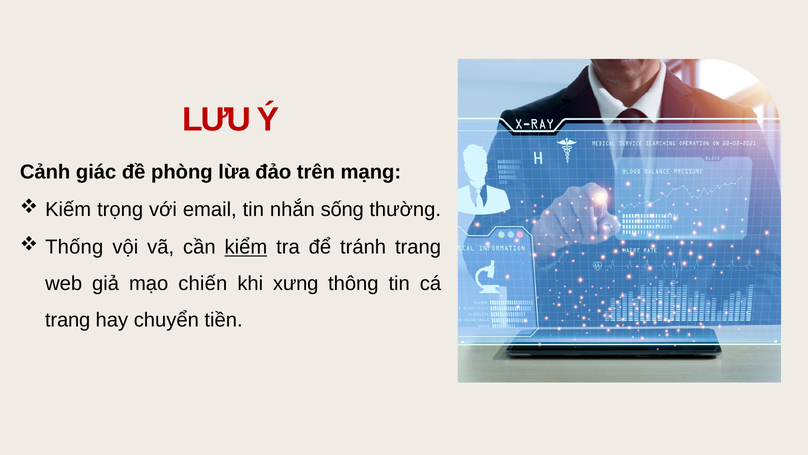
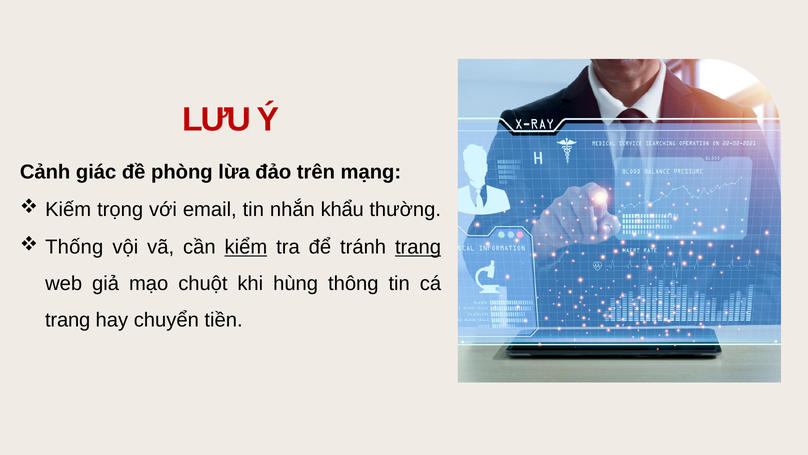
sống: sống -> khẩu
trang at (418, 247) underline: none -> present
chiến: chiến -> chuột
xưng: xưng -> hùng
